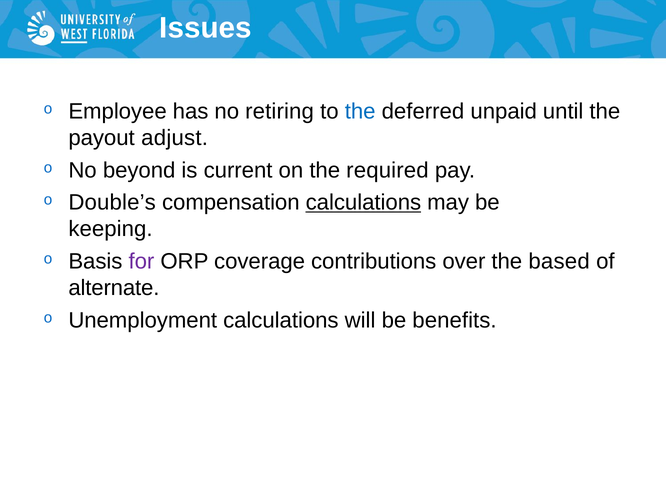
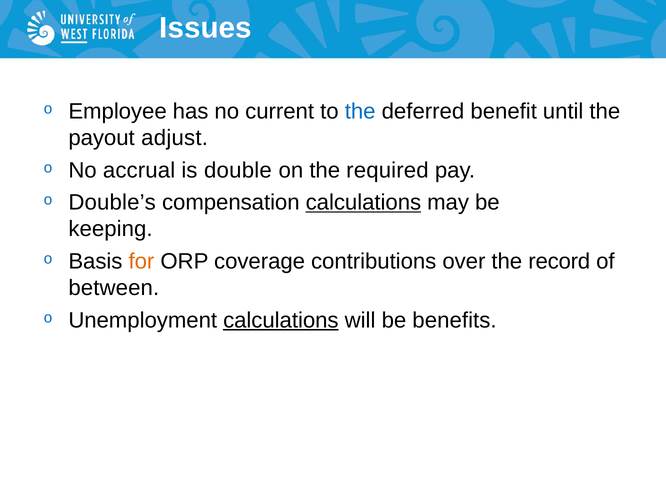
retiring: retiring -> current
unpaid: unpaid -> benefit
beyond: beyond -> accrual
current: current -> double
for colour: purple -> orange
based: based -> record
alternate: alternate -> between
calculations at (281, 320) underline: none -> present
